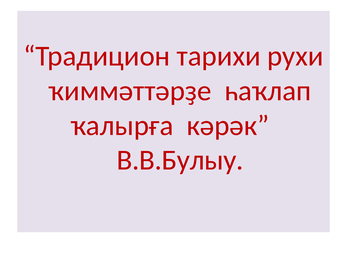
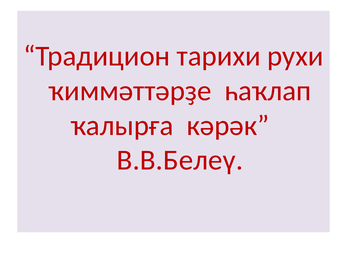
В.В.Булыу: В.В.Булыу -> В.В.Белеү
